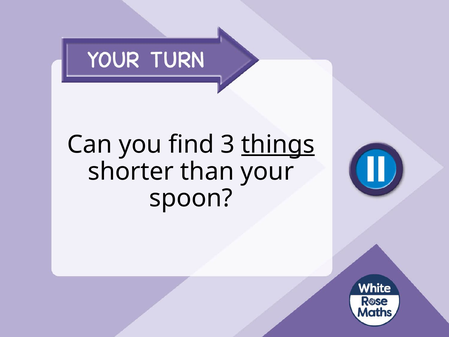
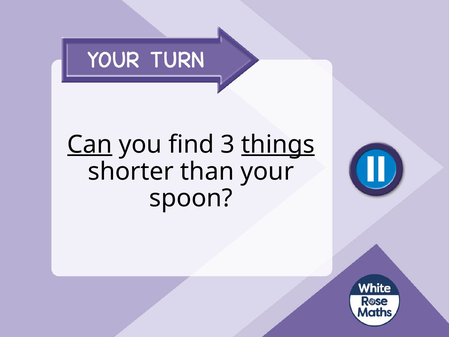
Can underline: none -> present
